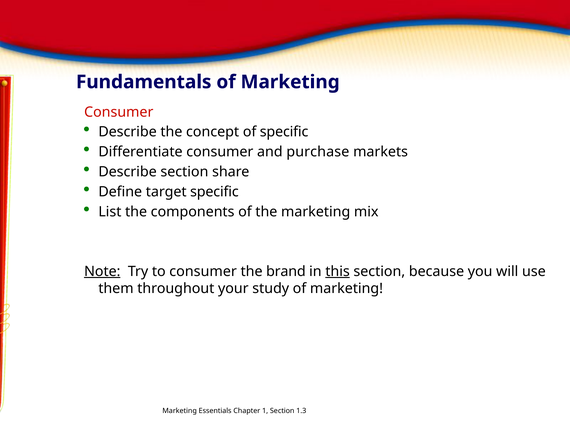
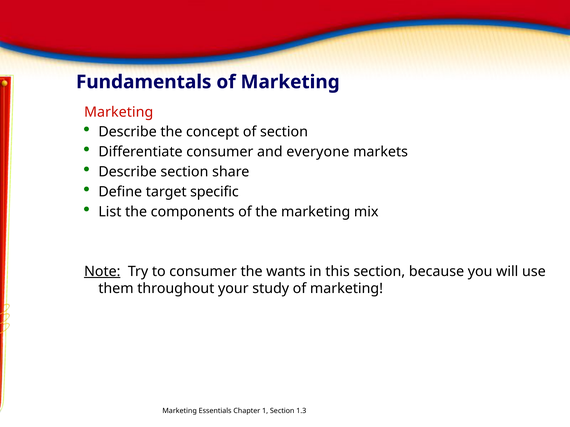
Consumer at (119, 112): Consumer -> Marketing
of specific: specific -> section
purchase: purchase -> everyone
brand: brand -> wants
this underline: present -> none
